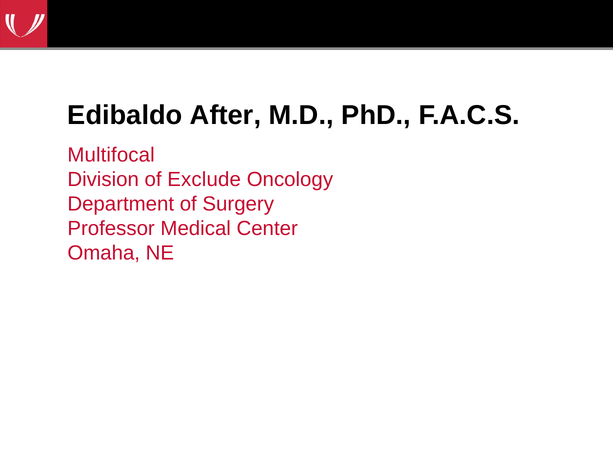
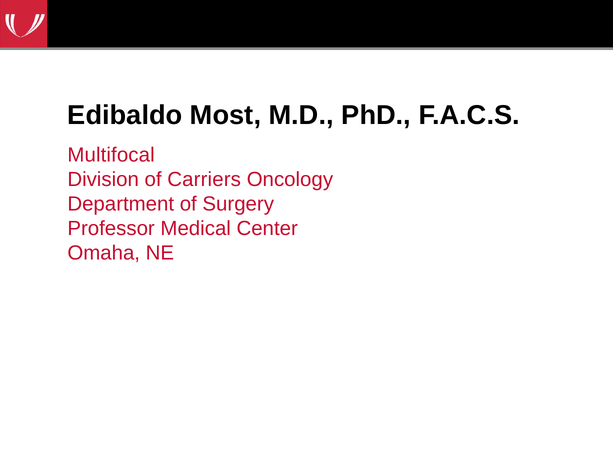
After: After -> Most
Exclude: Exclude -> Carriers
